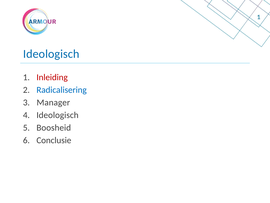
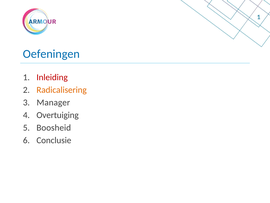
Ideologisch at (51, 54): Ideologisch -> Oefeningen
Radicalisering colour: blue -> orange
Ideologisch at (58, 115): Ideologisch -> Overtuiging
